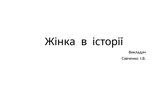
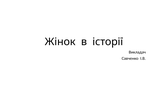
Жінка: Жінка -> Жінок
